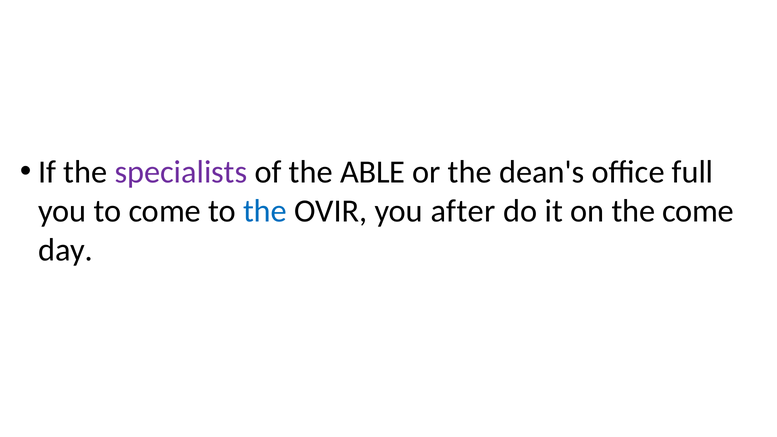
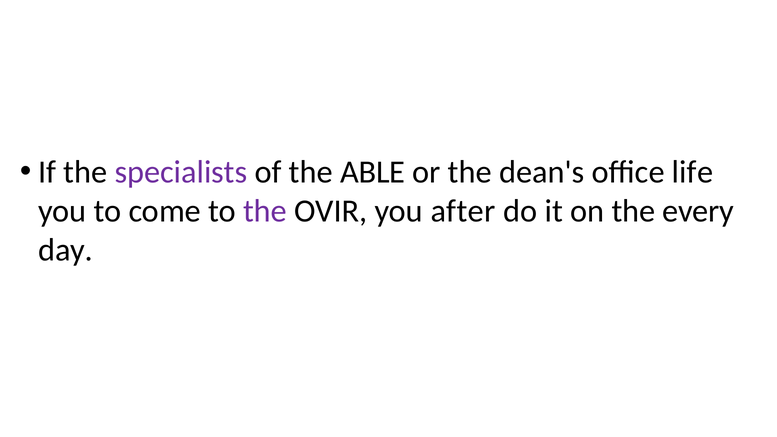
full: full -> life
the at (265, 211) colour: blue -> purple
the come: come -> every
